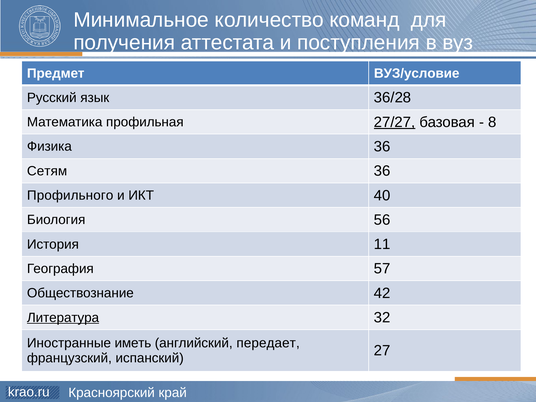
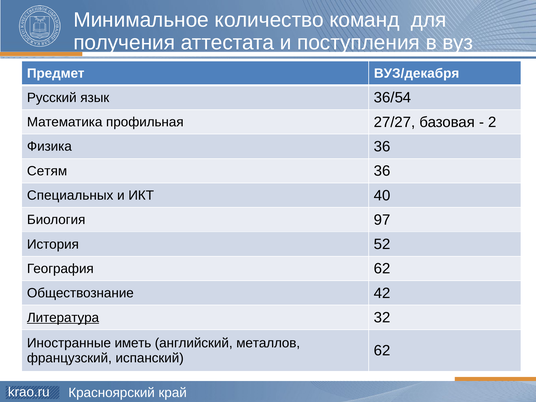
ВУЗ/условие: ВУЗ/условие -> ВУЗ/декабря
36/28: 36/28 -> 36/54
27/27 underline: present -> none
8: 8 -> 2
Профильного: Профильного -> Специальных
56: 56 -> 97
11: 11 -> 52
География 57: 57 -> 62
передает: передает -> металлов
испанский 27: 27 -> 62
